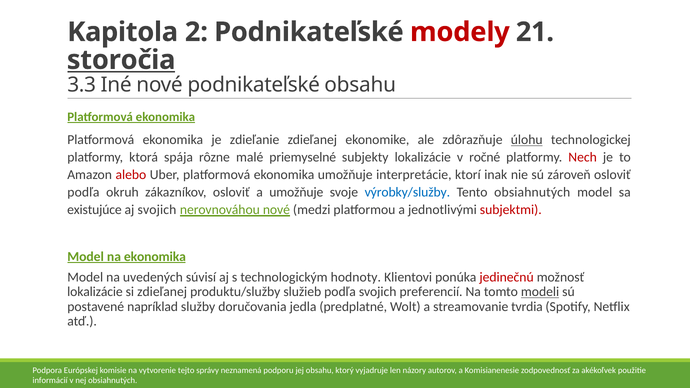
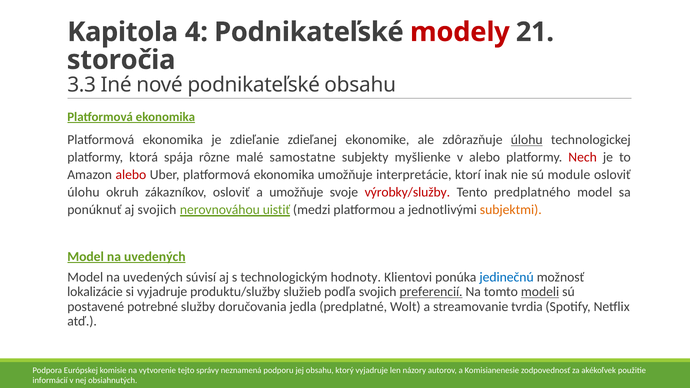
2: 2 -> 4
storočia underline: present -> none
priemyselné: priemyselné -> samostatne
subjekty lokalizácie: lokalizácie -> myšlienke
v ročné: ročné -> alebo
zároveň: zároveň -> module
podľa at (83, 193): podľa -> úlohu
výrobky/služby colour: blue -> red
Tento obsiahnutých: obsiahnutých -> predplatného
existujúce: existujúce -> ponúknuť
nerovnováhou nové: nové -> uistiť
subjektmi colour: red -> orange
ekonomika at (155, 257): ekonomika -> uvedených
jedinečnú colour: red -> blue
si zdieľanej: zdieľanej -> vyjadruje
preferencií underline: none -> present
napríklad: napríklad -> potrebné
